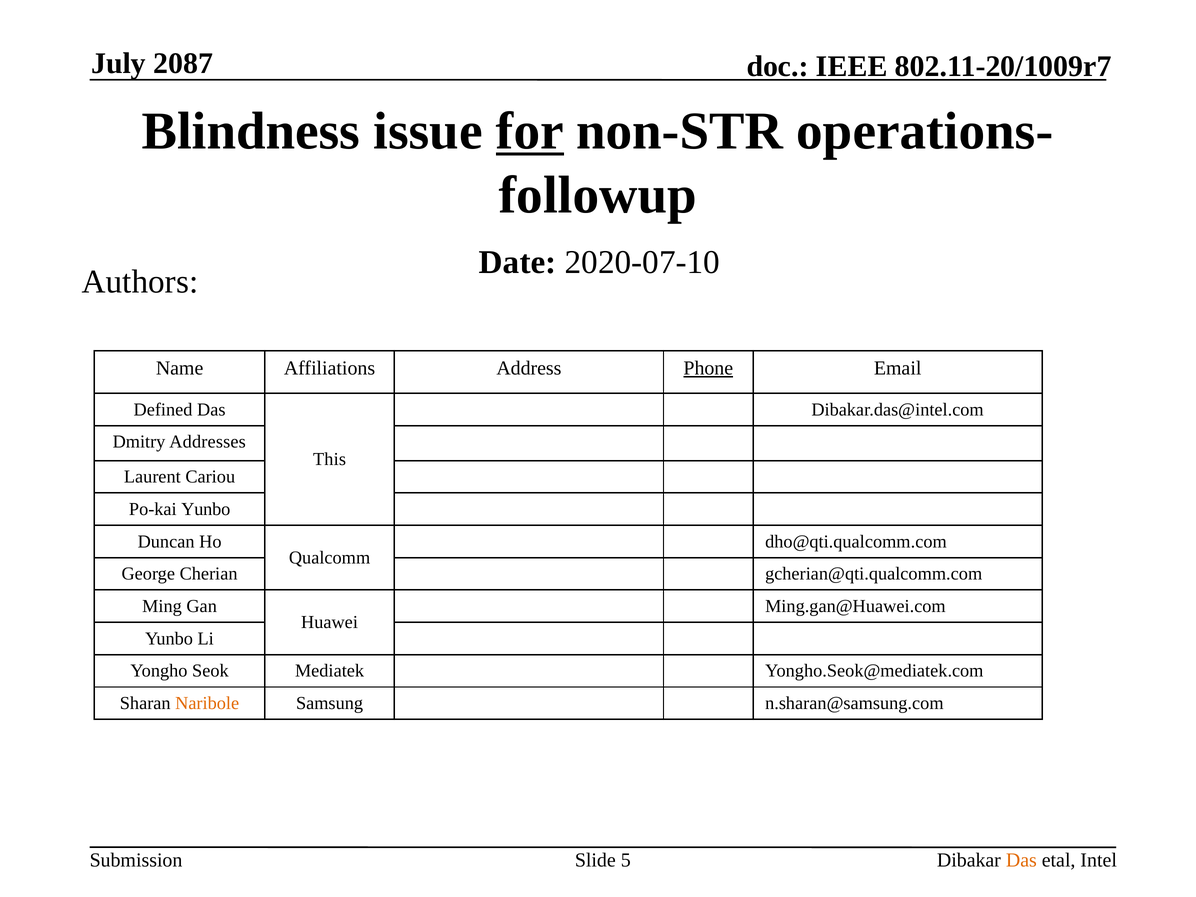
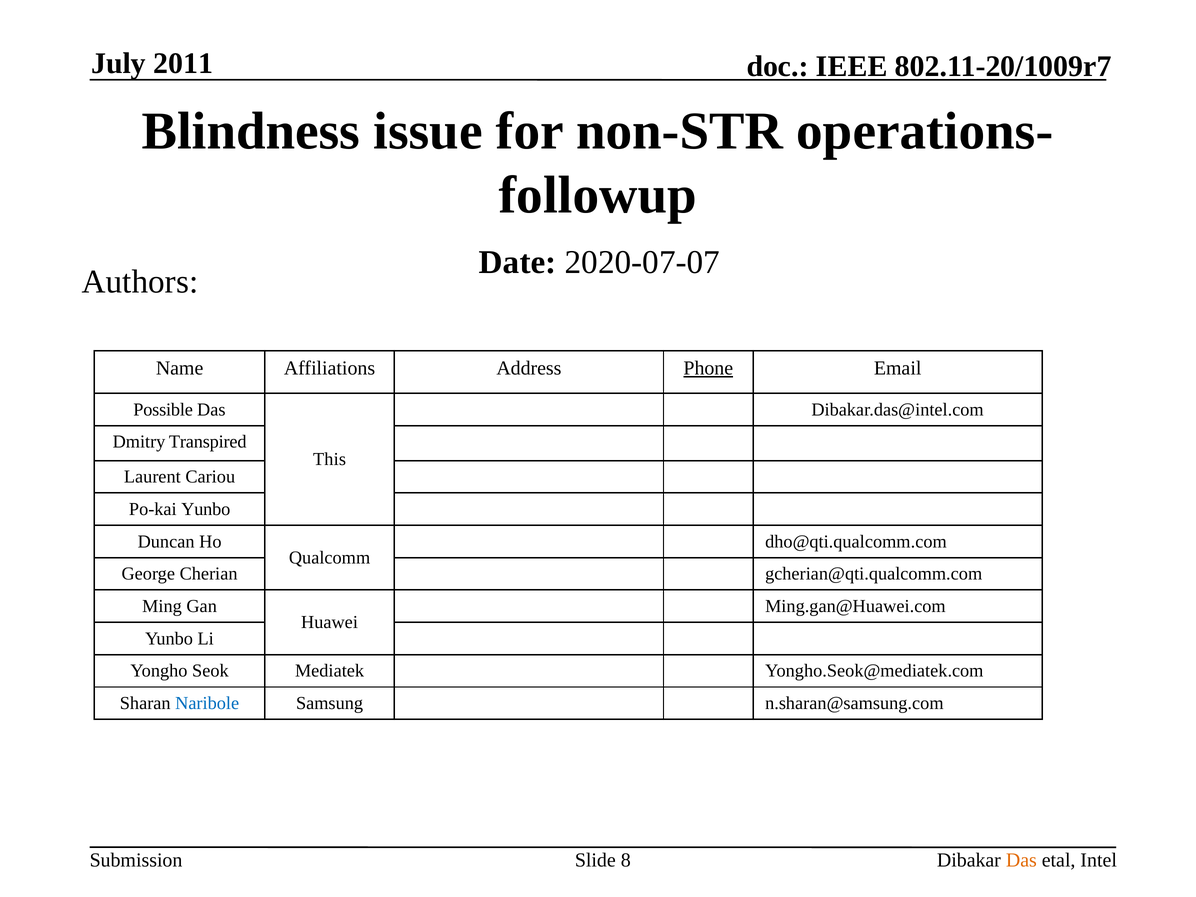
2087: 2087 -> 2011
for underline: present -> none
2020-07-10: 2020-07-10 -> 2020-07-07
Defined: Defined -> Possible
Addresses: Addresses -> Transpired
Naribole colour: orange -> blue
5: 5 -> 8
